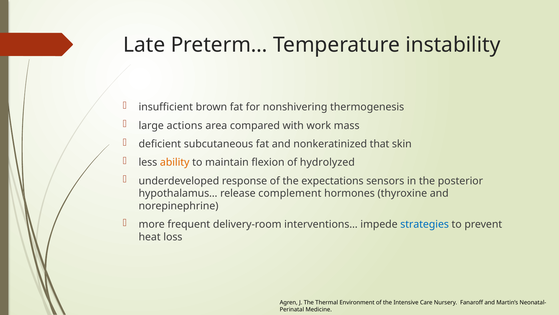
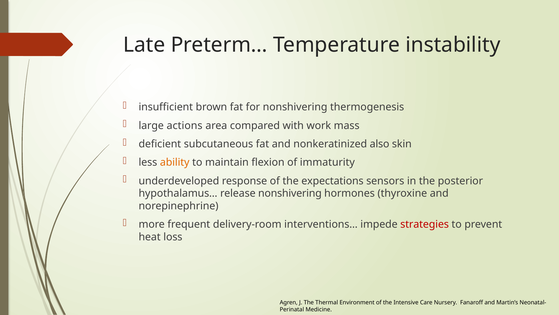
that: that -> also
hydrolyzed: hydrolyzed -> immaturity
release complement: complement -> nonshivering
strategies colour: blue -> red
